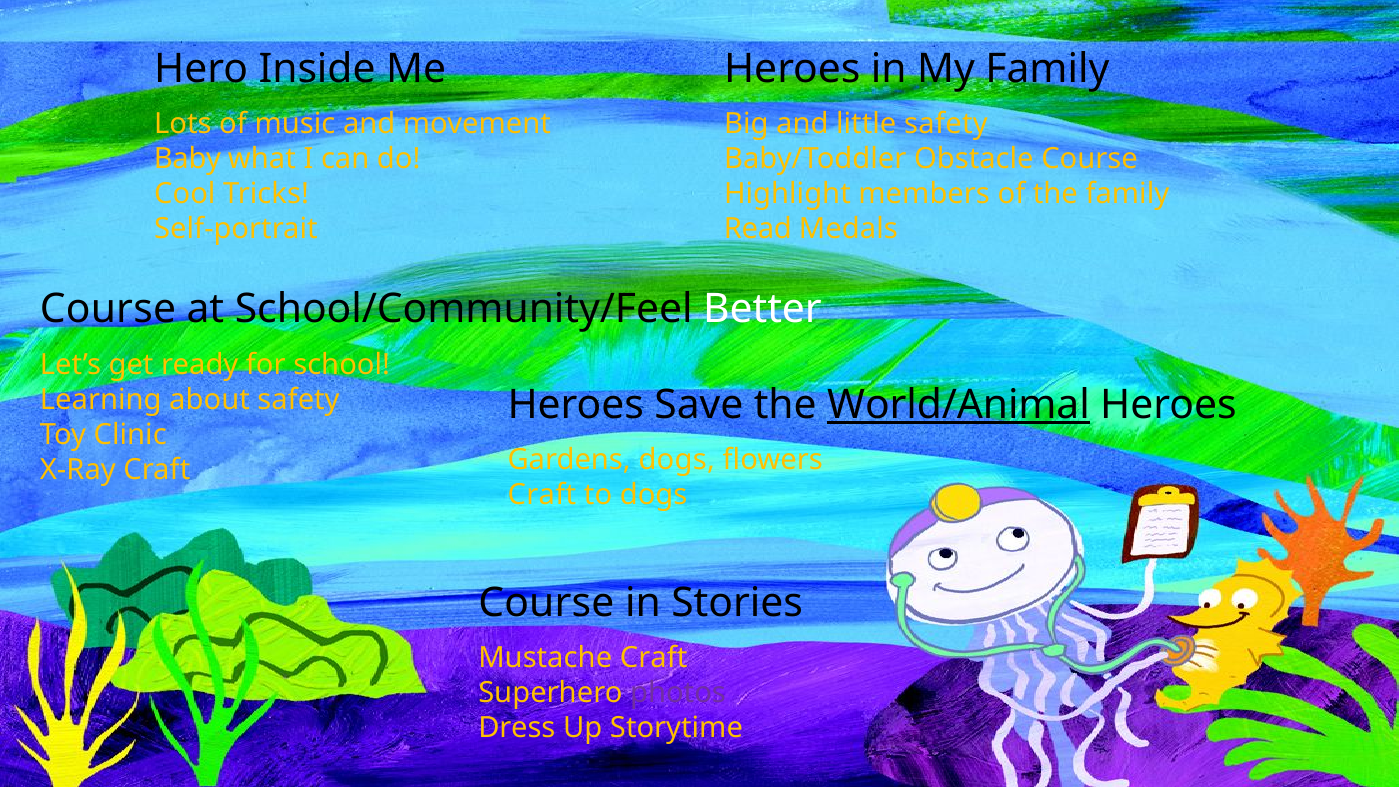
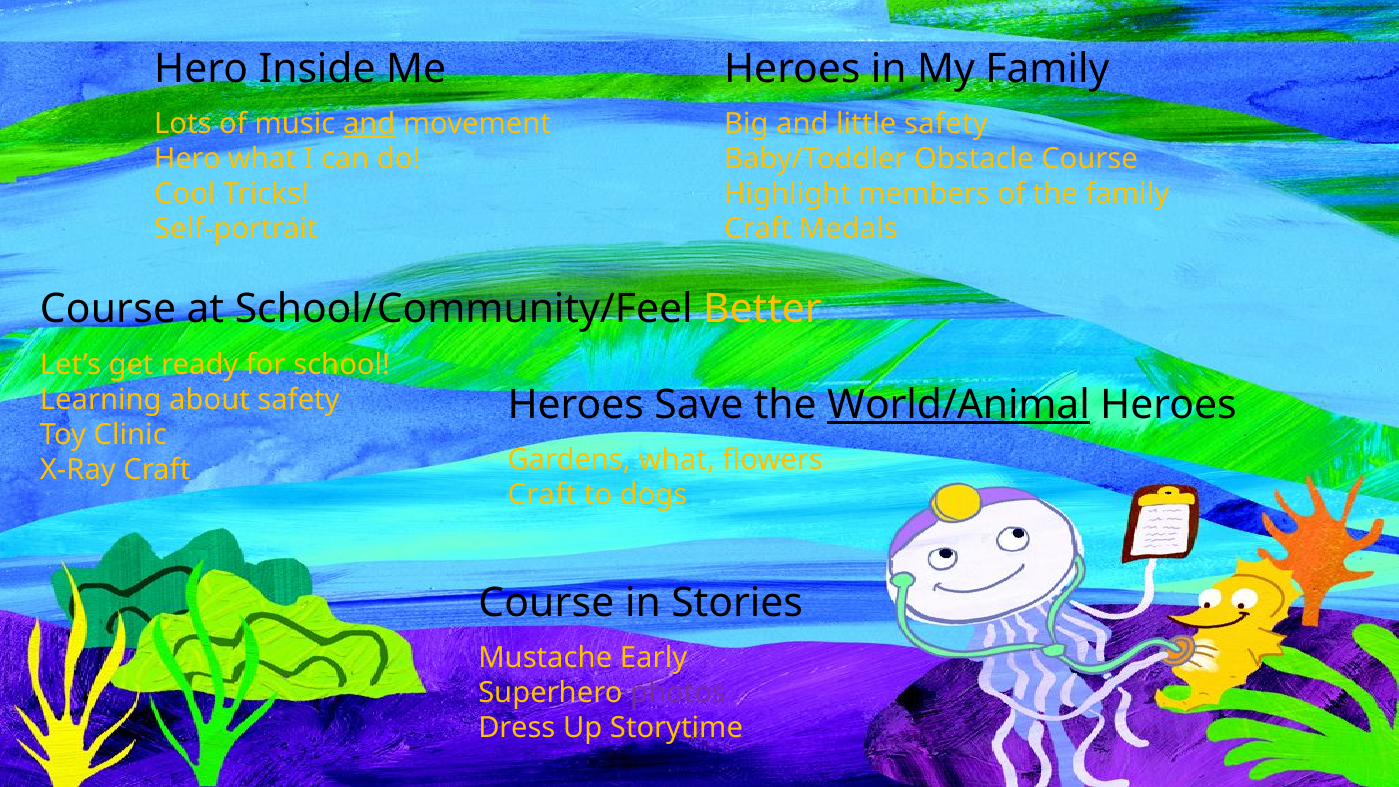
and at (369, 124) underline: none -> present
Baby at (187, 159): Baby -> Hero
Read at (758, 229): Read -> Craft
Better colour: white -> yellow
Gardens dogs: dogs -> what
Mustache Craft: Craft -> Early
